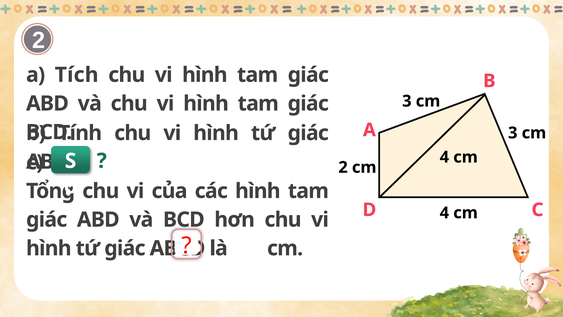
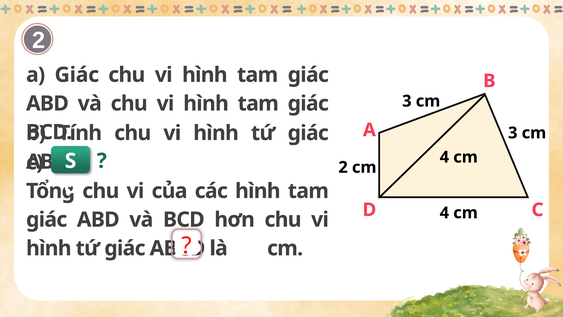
a Tích: Tích -> Giác
